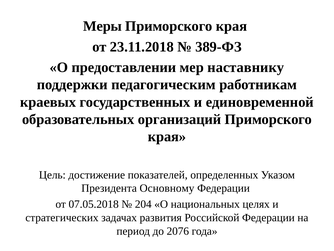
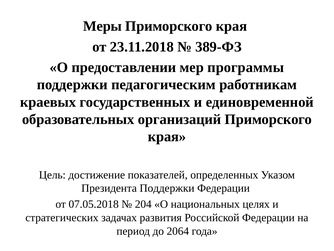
наставнику: наставнику -> программы
Президента Основному: Основному -> Поддержки
2076: 2076 -> 2064
